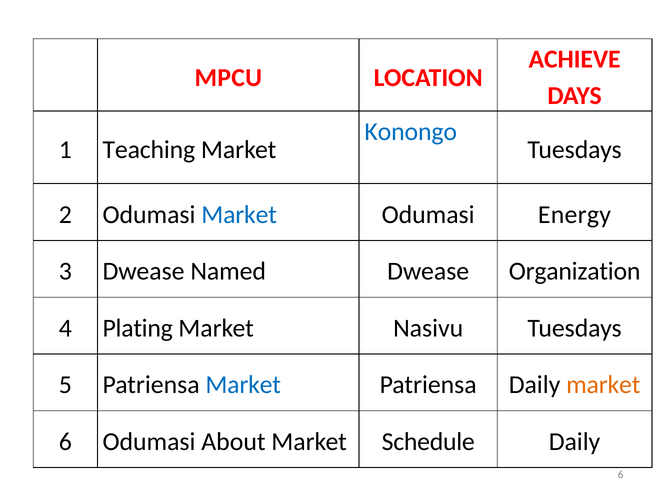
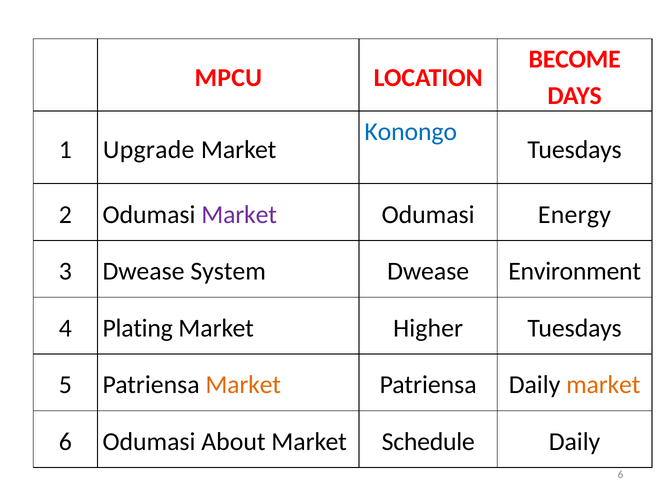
ACHIEVE: ACHIEVE -> BECOME
Teaching: Teaching -> Upgrade
Market at (239, 215) colour: blue -> purple
Named: Named -> System
Organization: Organization -> Environment
Nasivu: Nasivu -> Higher
Market at (243, 385) colour: blue -> orange
